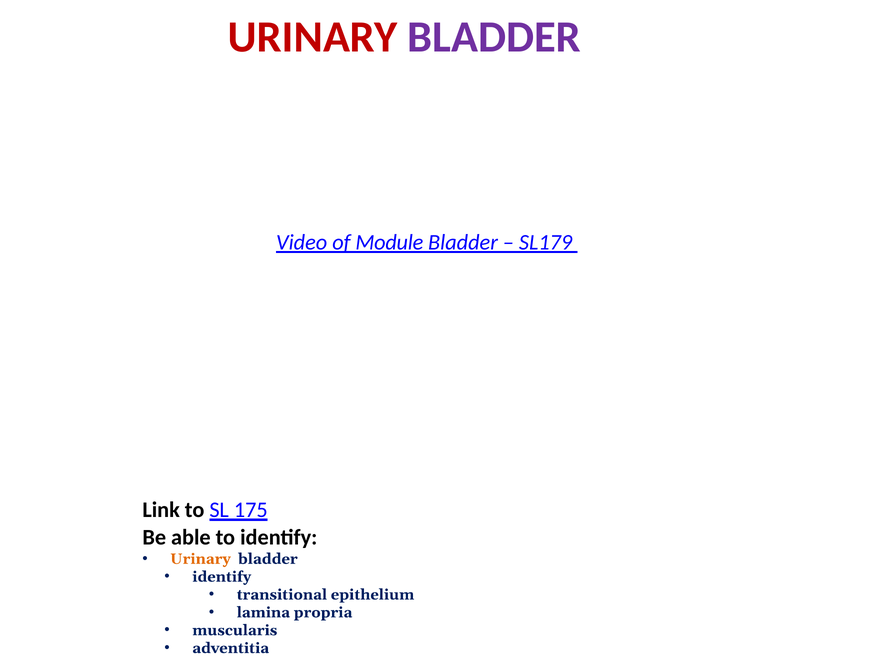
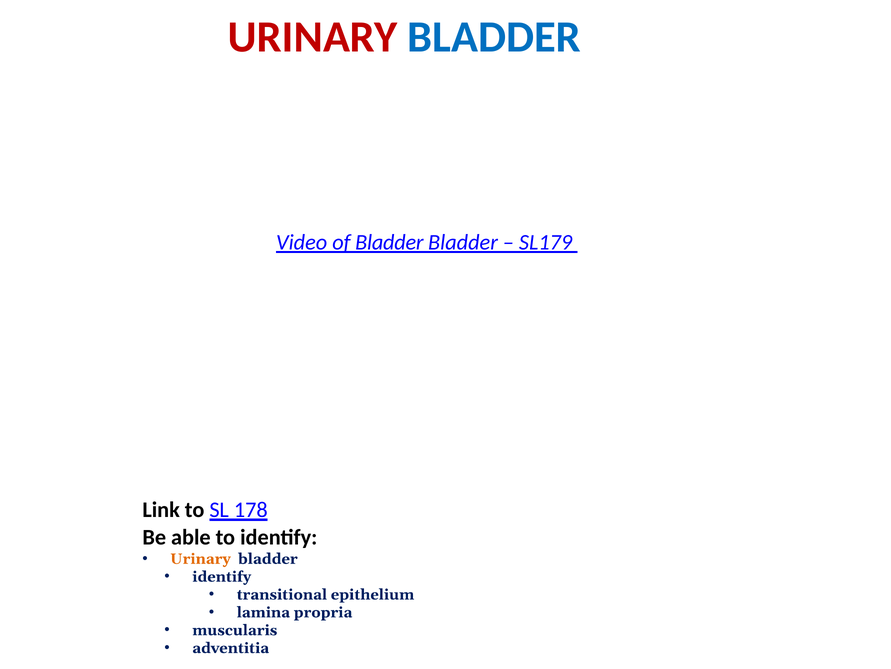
BLADDER at (494, 37) colour: purple -> blue
of Module: Module -> Bladder
175: 175 -> 178
